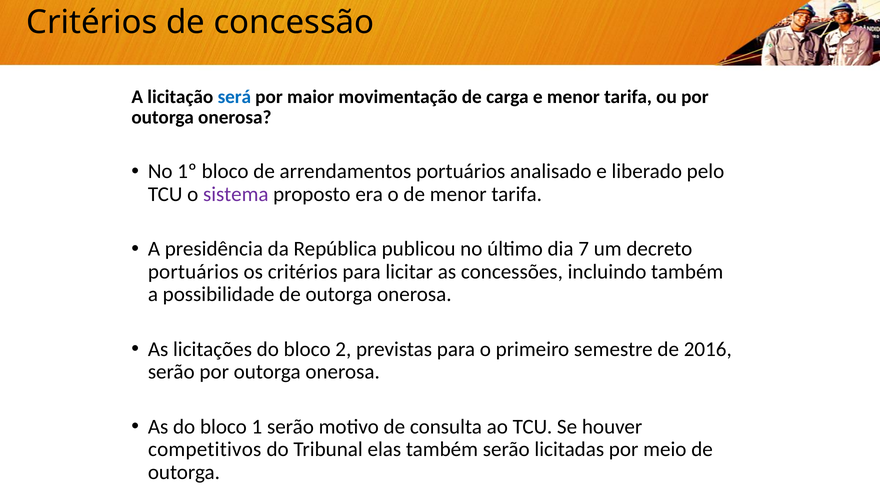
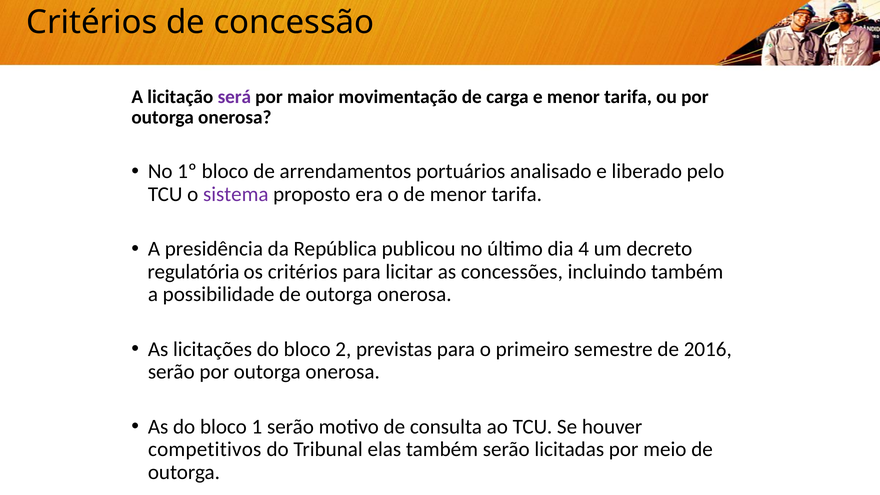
será colour: blue -> purple
7: 7 -> 4
portuários at (193, 272): portuários -> regulatória
